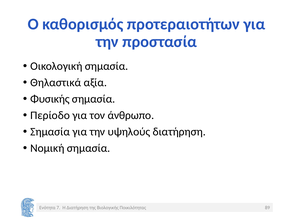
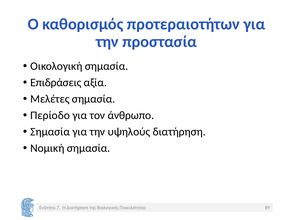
Θηλαστικά: Θηλαστικά -> Επιδράσεις
Φυσικής: Φυσικής -> Μελέτες
